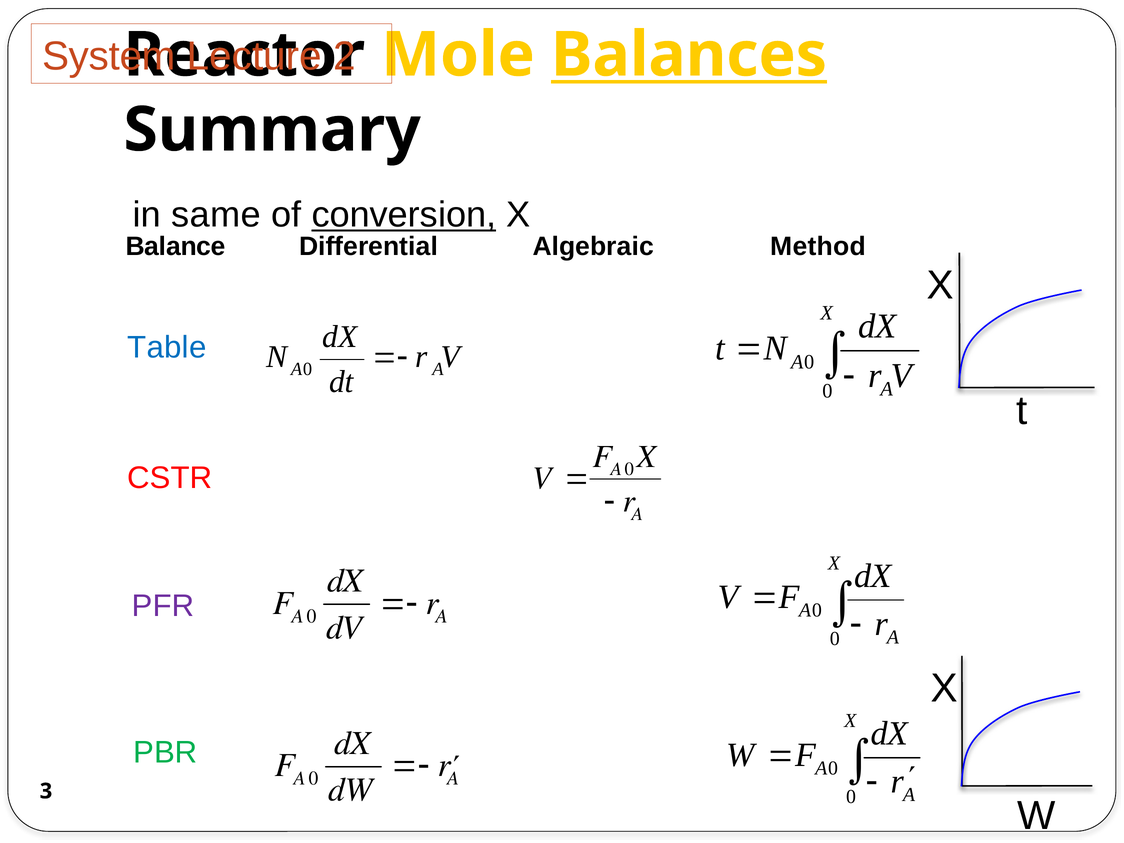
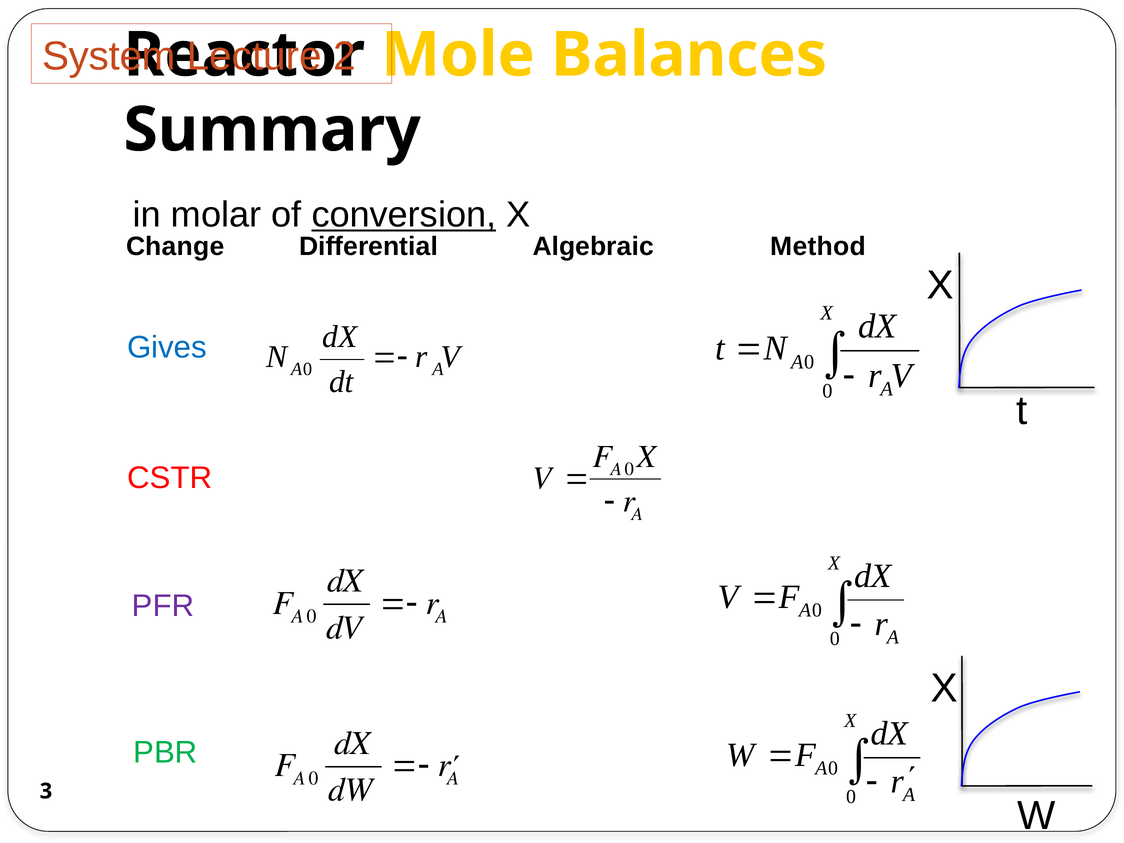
Balances underline: present -> none
same: same -> molar
Balance: Balance -> Change
Table: Table -> Gives
